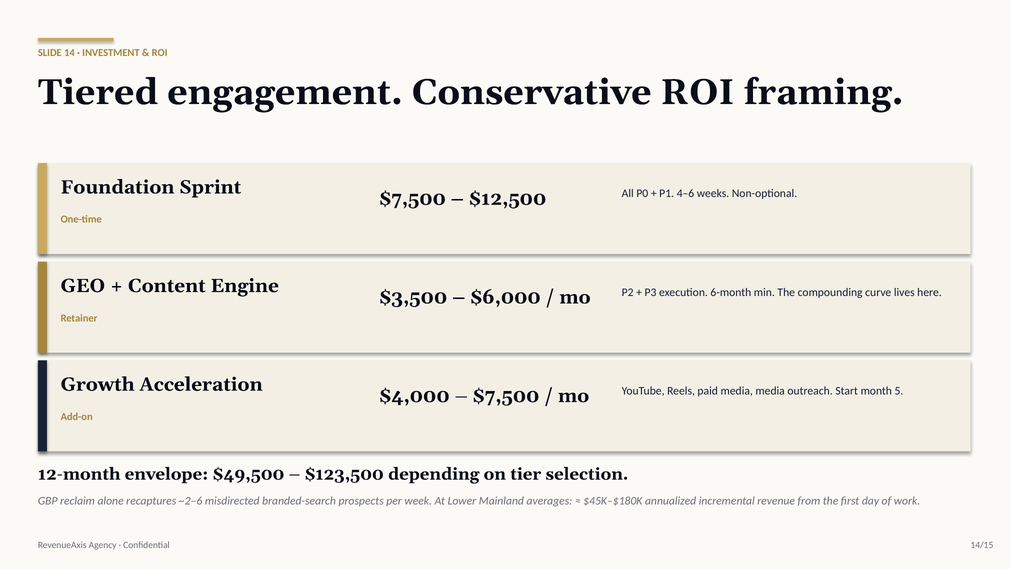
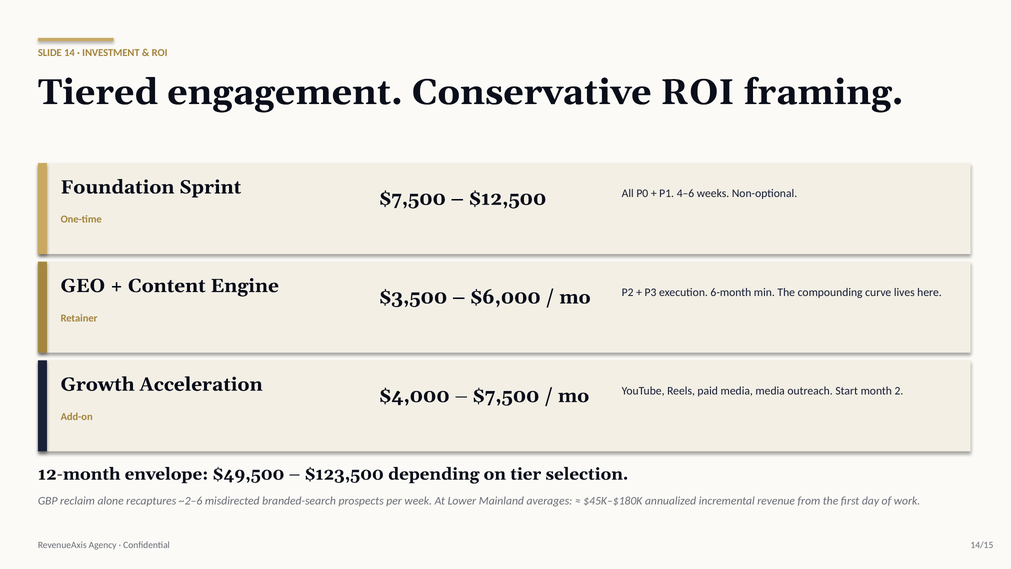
5: 5 -> 2
